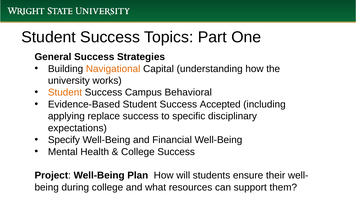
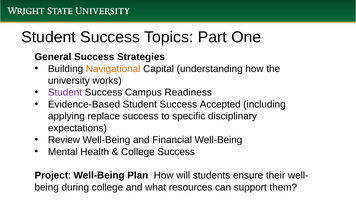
Student at (65, 93) colour: orange -> purple
Behavioral: Behavioral -> Readiness
Specify: Specify -> Review
